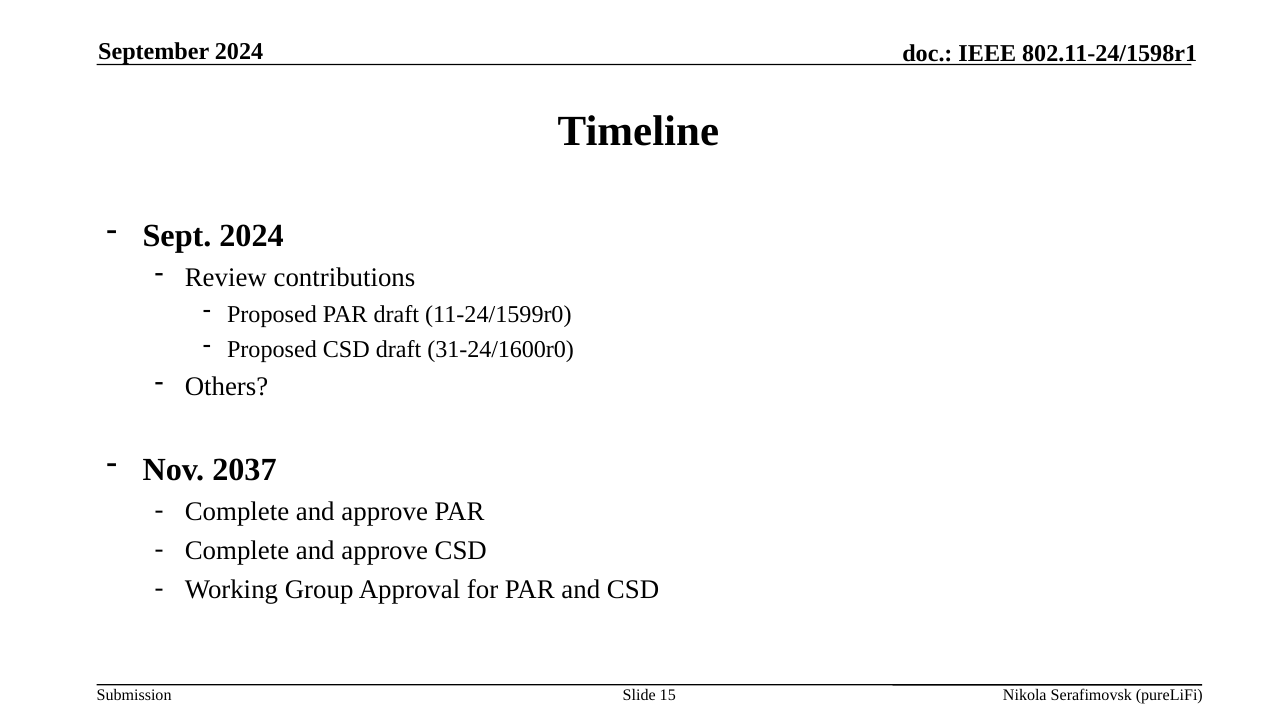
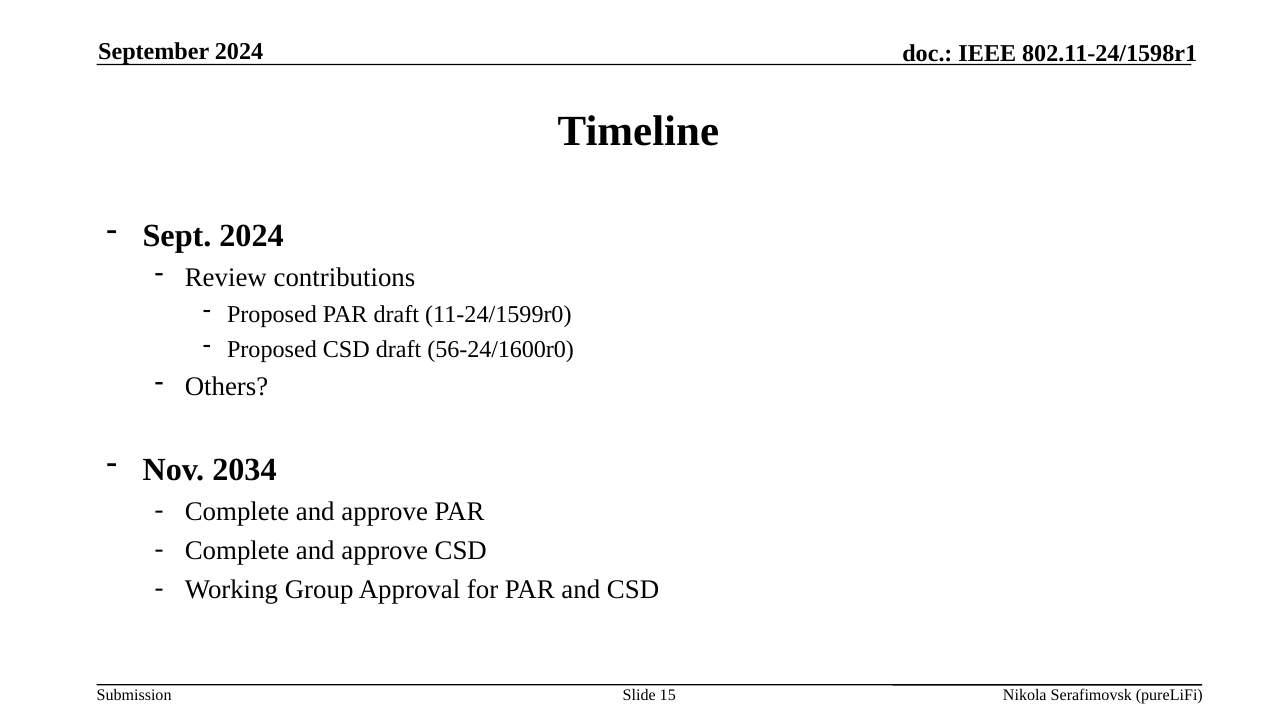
31-24/1600r0: 31-24/1600r0 -> 56-24/1600r0
2037: 2037 -> 2034
